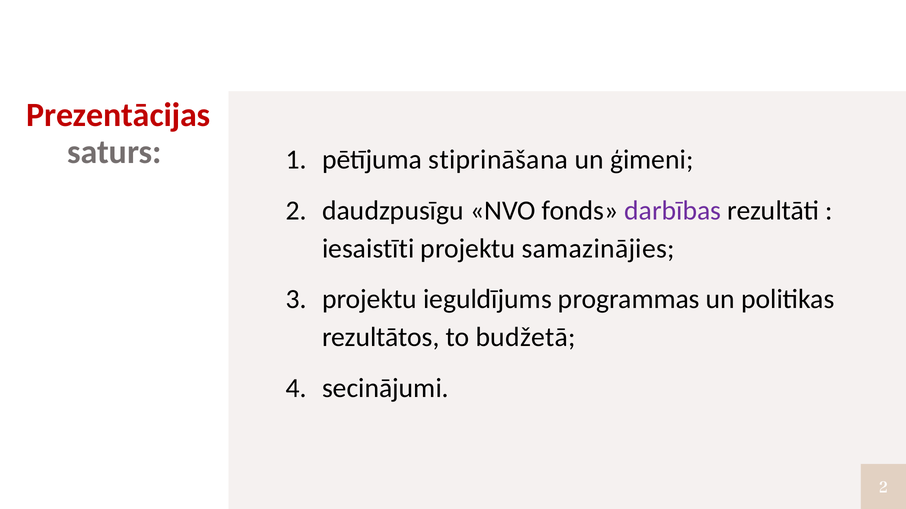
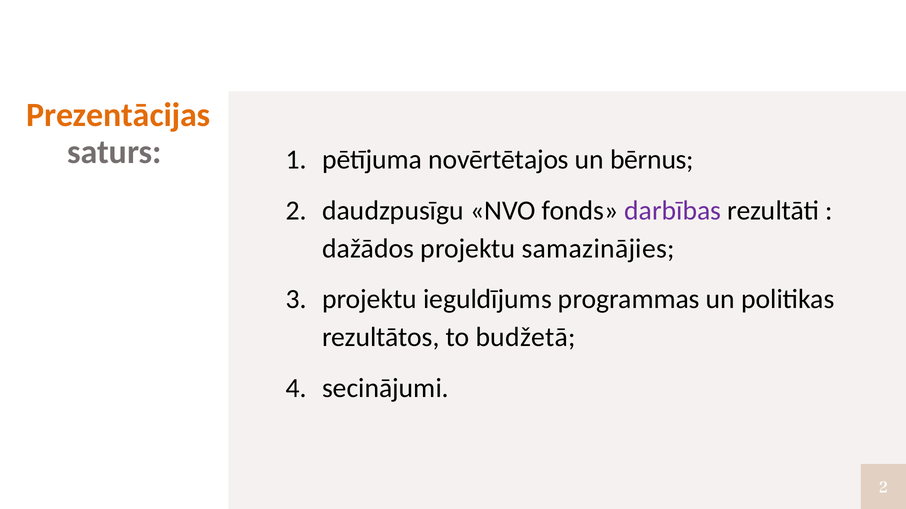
Prezentācijas colour: red -> orange
stiprināšana: stiprināšana -> novērtētajos
ģimeni: ģimeni -> bērnus
iesaistīti: iesaistīti -> dažādos
